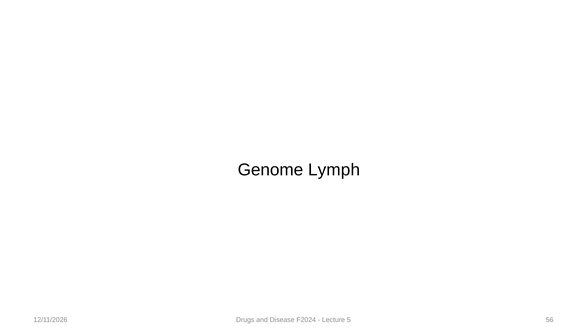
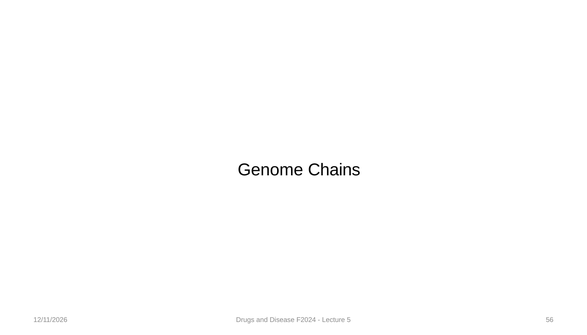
Lymph: Lymph -> Chains
